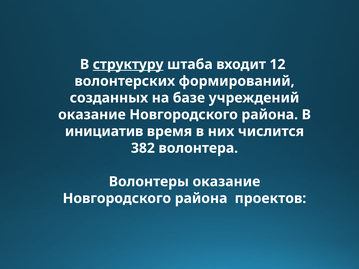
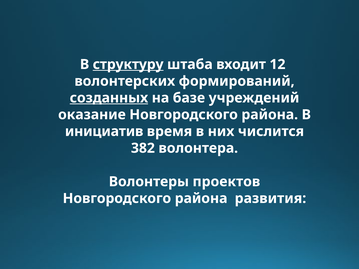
созданных underline: none -> present
Волонтеры оказание: оказание -> проектов
проектов: проектов -> развития
